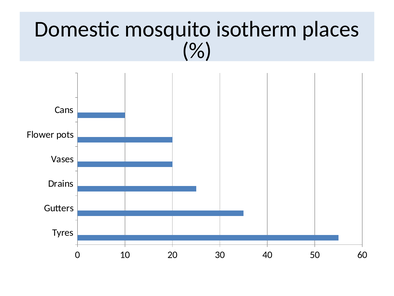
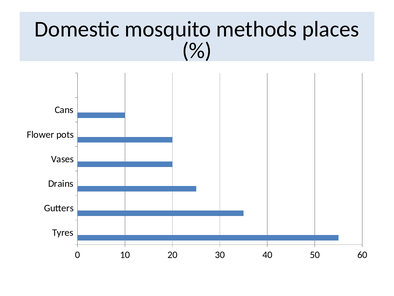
isotherm: isotherm -> methods
